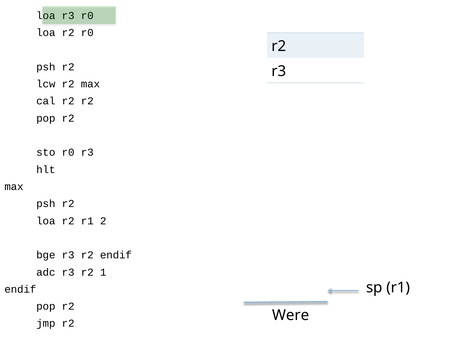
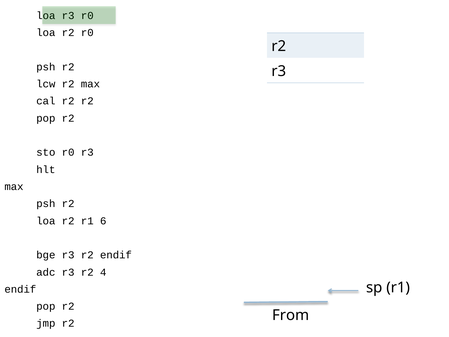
2: 2 -> 6
1: 1 -> 4
Were: Were -> From
